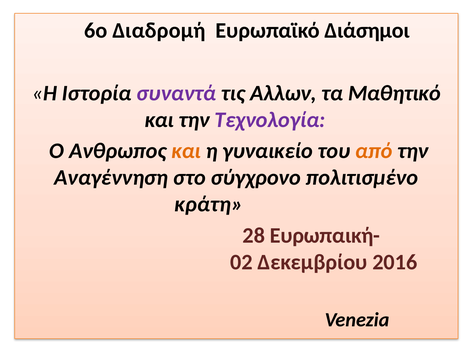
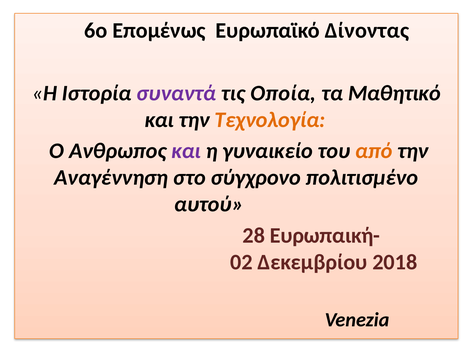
Διαδρομή: Διαδρομή -> Επομένως
Διάσημοι: Διάσημοι -> Δίνοντας
Άλλων: Άλλων -> Οποία
Τεχνολογία colour: purple -> orange
και at (186, 151) colour: orange -> purple
κράτη: κράτη -> αυτού
2016: 2016 -> 2018
